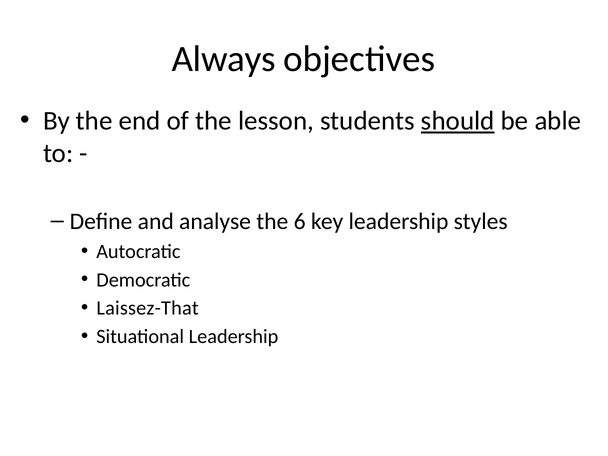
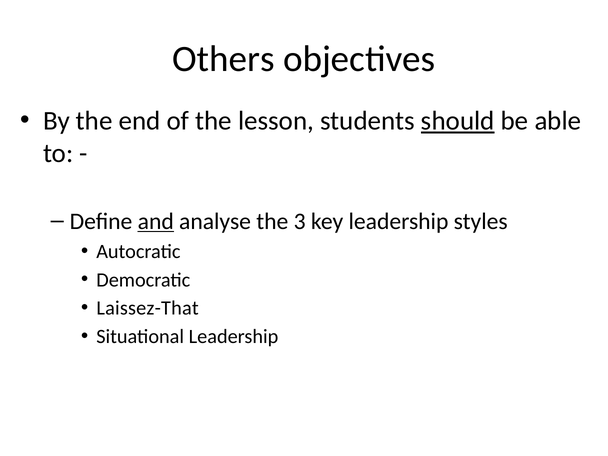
Always: Always -> Others
and underline: none -> present
6: 6 -> 3
